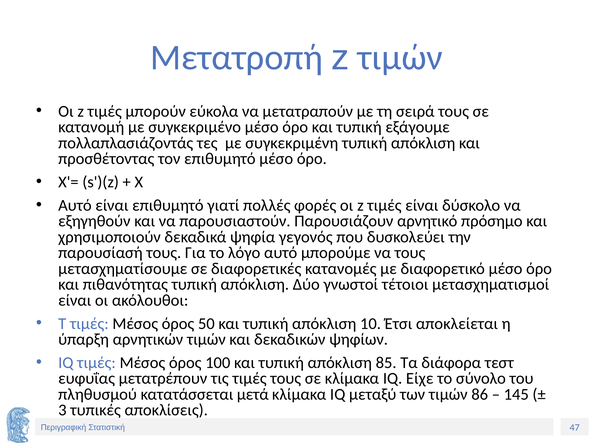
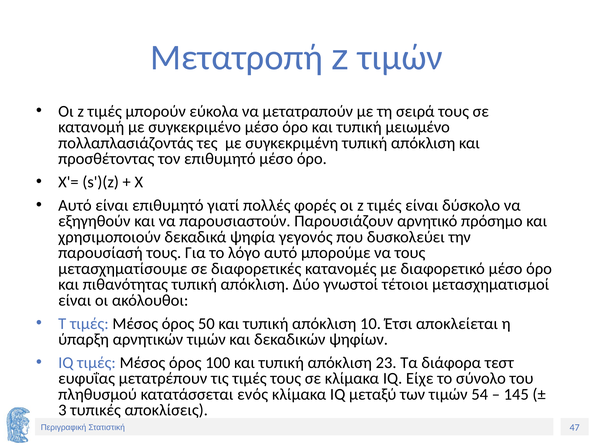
εξάγουμε: εξάγουμε -> μειωμένο
85: 85 -> 23
μετά: μετά -> ενός
86: 86 -> 54
